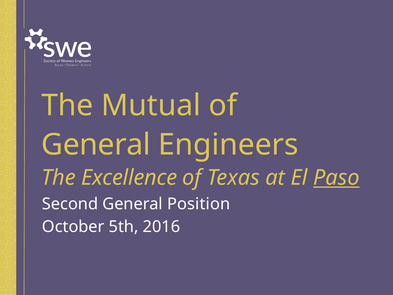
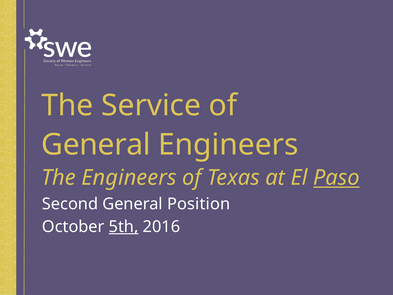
Mutual: Mutual -> Service
The Excellence: Excellence -> Engineers
5th underline: none -> present
